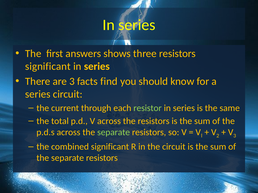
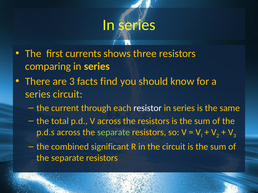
answers: answers -> currents
significant at (48, 67): significant -> comparing
resistor colour: light green -> white
